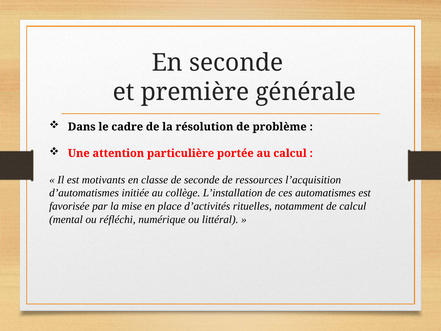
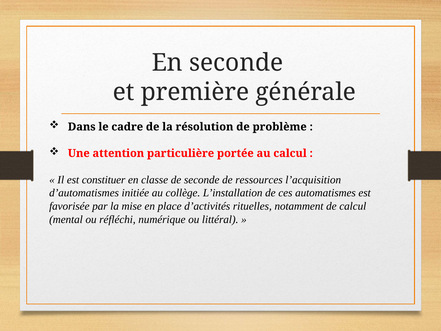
motivants: motivants -> constituer
